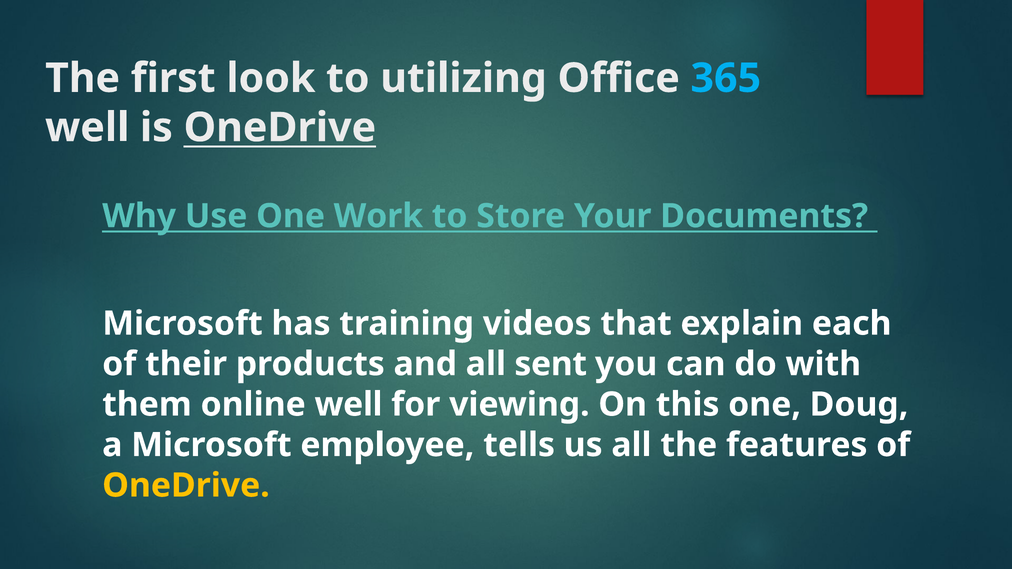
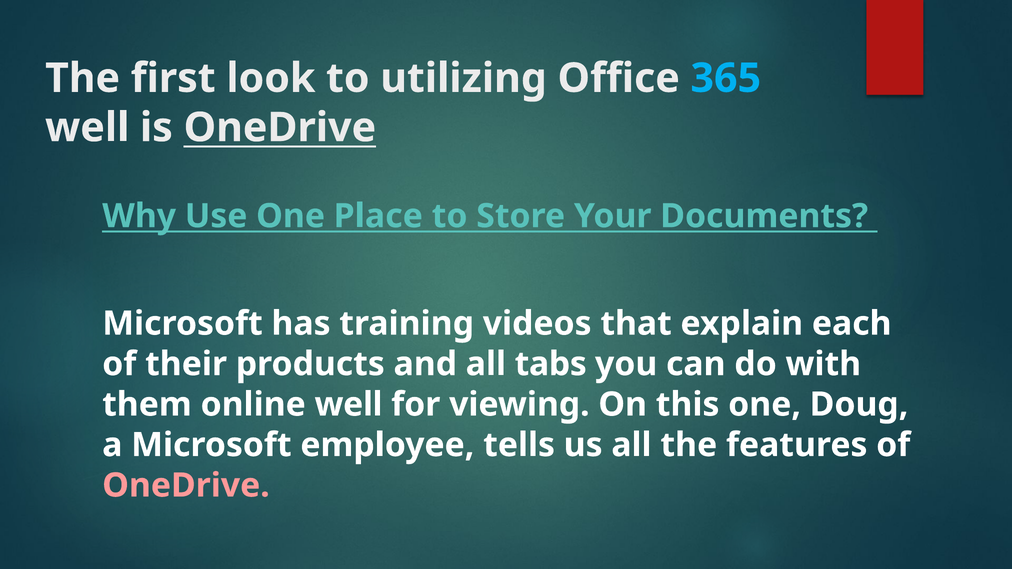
Work: Work -> Place
sent: sent -> tabs
OneDrive at (186, 486) colour: yellow -> pink
